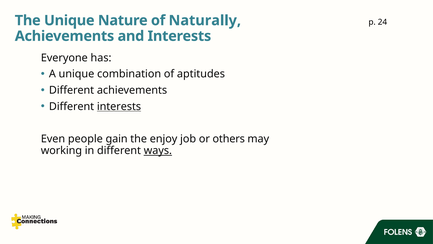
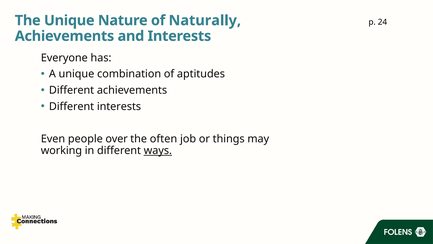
interests at (119, 106) underline: present -> none
gain: gain -> over
enjoy: enjoy -> often
others: others -> things
